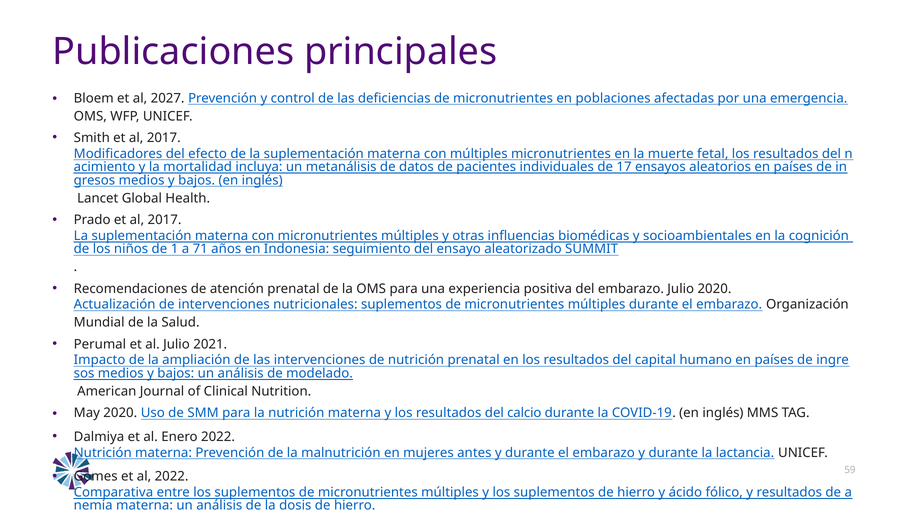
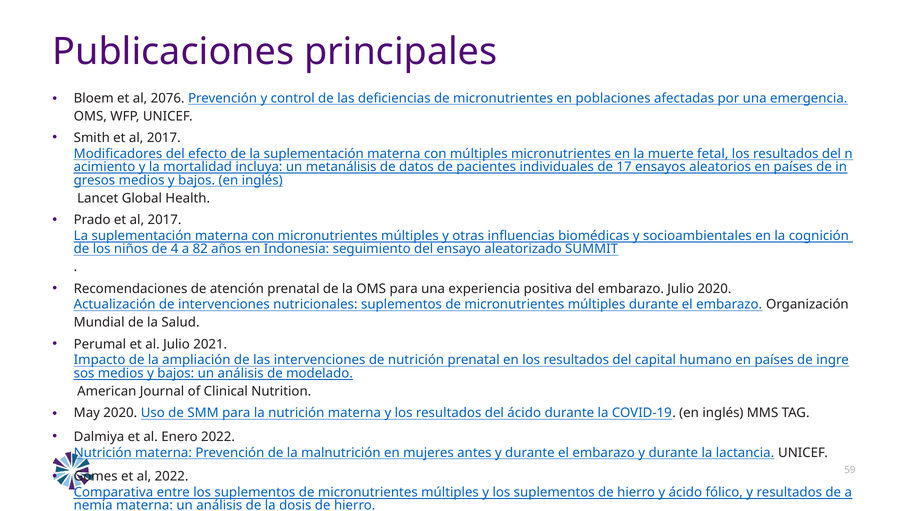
2027: 2027 -> 2076
1: 1 -> 4
71: 71 -> 82
del calcio: calcio -> ácido
